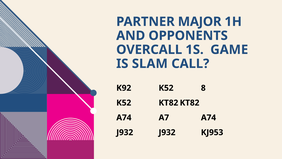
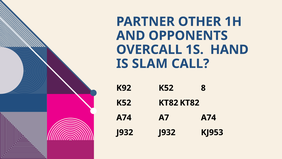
MAJOR: MAJOR -> OTHER
GAME: GAME -> HAND
